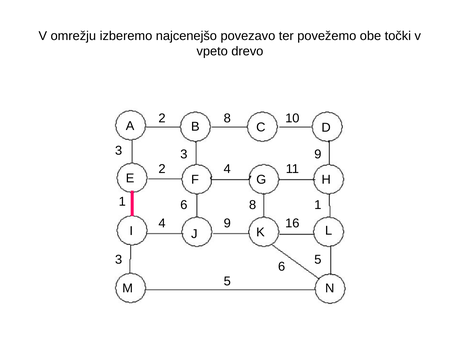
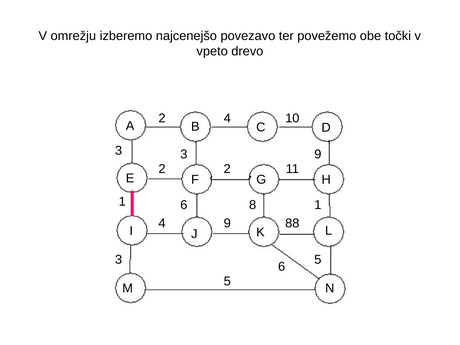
2 8: 8 -> 4
2 4: 4 -> 2
16: 16 -> 88
